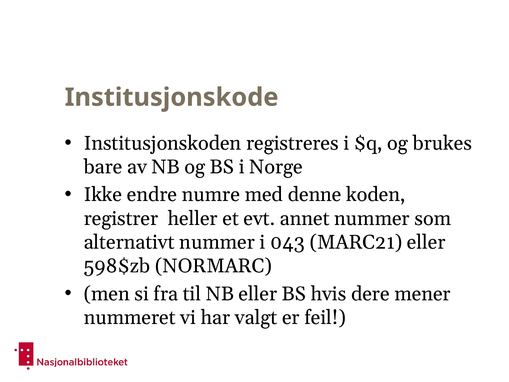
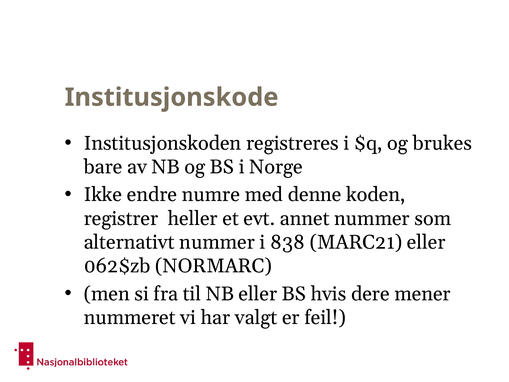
043: 043 -> 838
598$zb: 598$zb -> 062$zb
